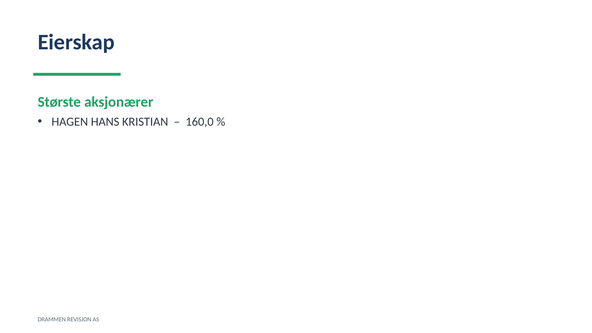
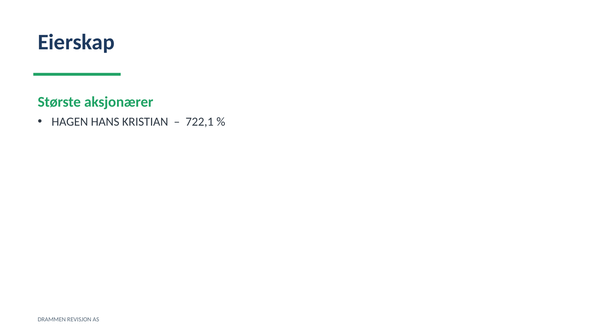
160,0: 160,0 -> 722,1
